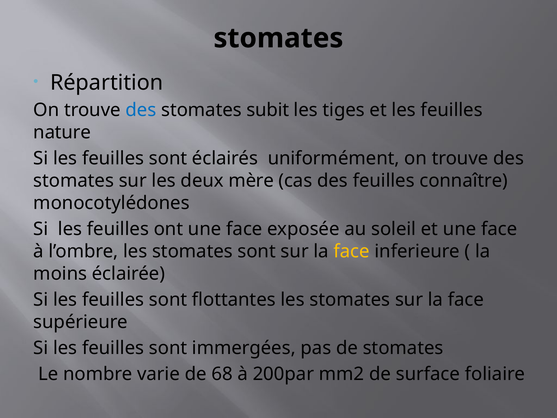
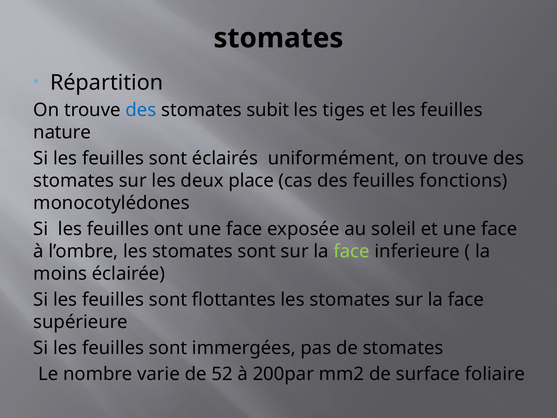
mère: mère -> place
connaître: connaître -> fonctions
face at (352, 251) colour: yellow -> light green
68: 68 -> 52
